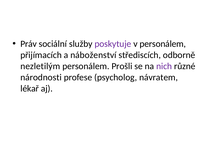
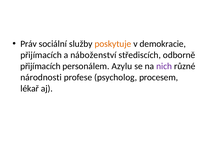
poskytuje colour: purple -> orange
v personálem: personálem -> demokracie
nezletilým at (40, 66): nezletilým -> přijímacích
Prošli: Prošli -> Azylu
návratem: návratem -> procesem
